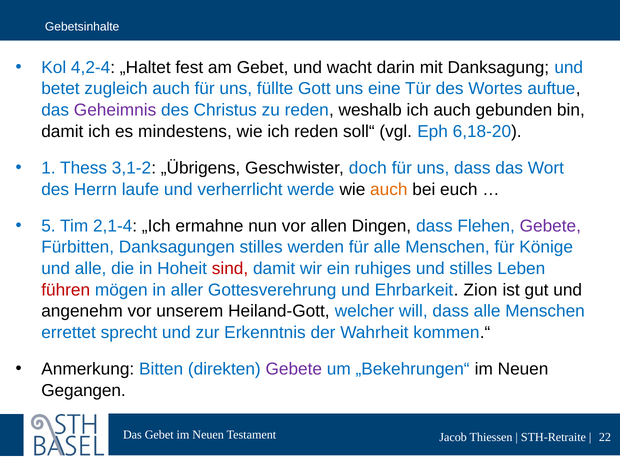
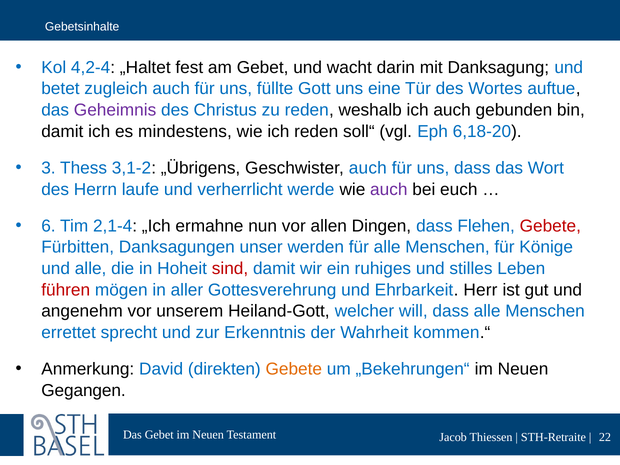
1: 1 -> 3
Geschwister doch: doch -> auch
auch at (389, 189) colour: orange -> purple
5: 5 -> 6
Gebete at (550, 226) colour: purple -> red
Danksagungen stilles: stilles -> unser
Zion: Zion -> Herr
Bitten: Bitten -> David
Gebete at (294, 369) colour: purple -> orange
